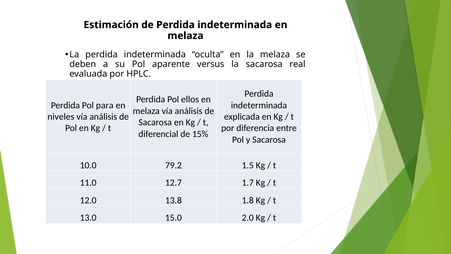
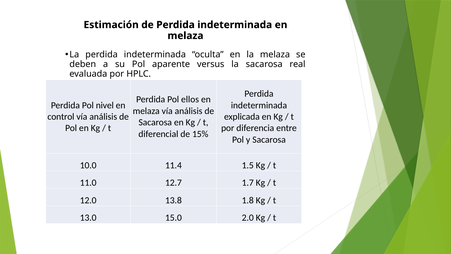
para: para -> nivel
niveles: niveles -> control
79.2: 79.2 -> 11.4
